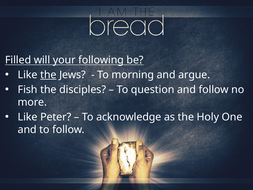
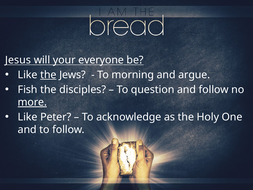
Filled: Filled -> Jesus
following: following -> everyone
more underline: none -> present
